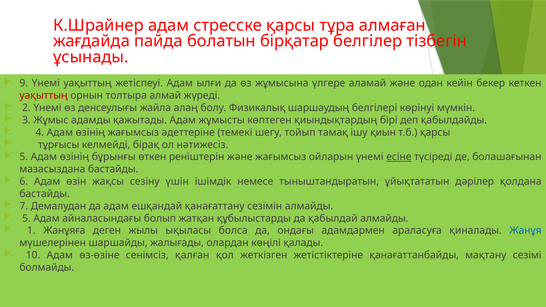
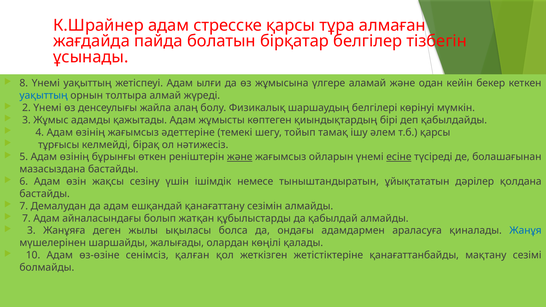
9: 9 -> 8
уақыттың at (44, 96) colour: red -> blue
қиын: қиын -> әлем
және at (240, 157) underline: none -> present
5 at (26, 218): 5 -> 7
1 at (31, 231): 1 -> 3
